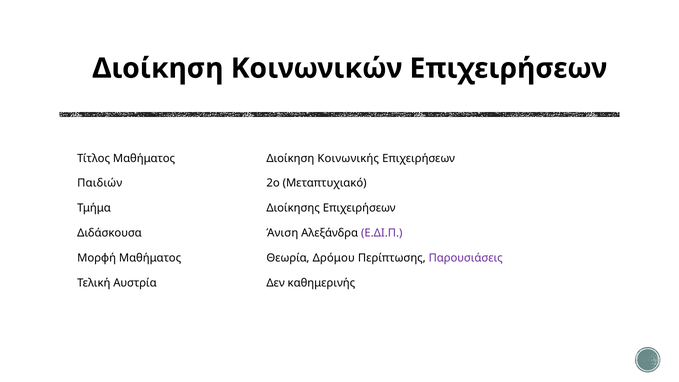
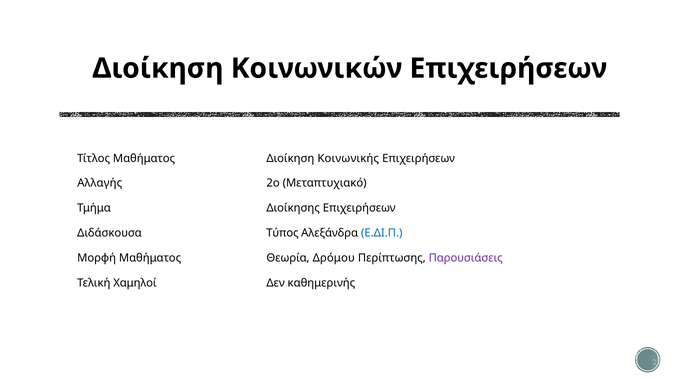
Παιδιών: Παιδιών -> Αλλαγής
Άνιση: Άνιση -> Τύπος
Ε.ΔΙ.Π colour: purple -> blue
Αυστρία: Αυστρία -> Χαμηλοί
